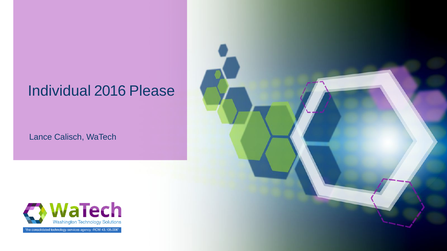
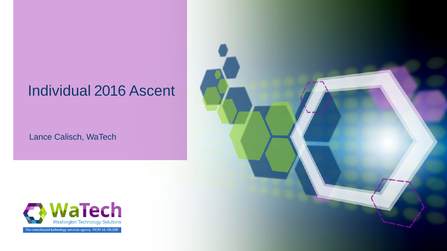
Please: Please -> Ascent
